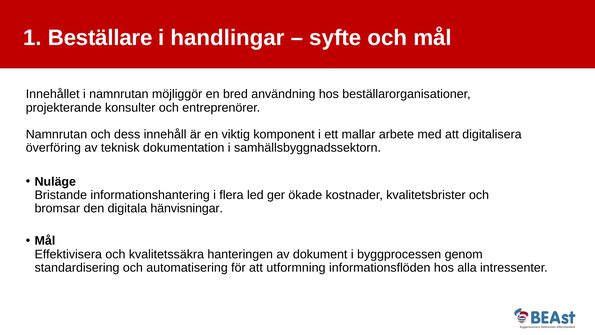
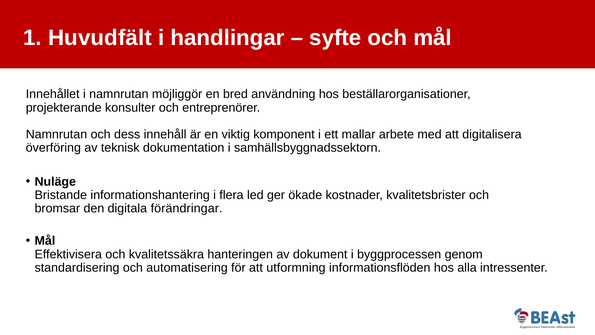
Beställare: Beställare -> Huvudfält
hänvisningar: hänvisningar -> förändringar
